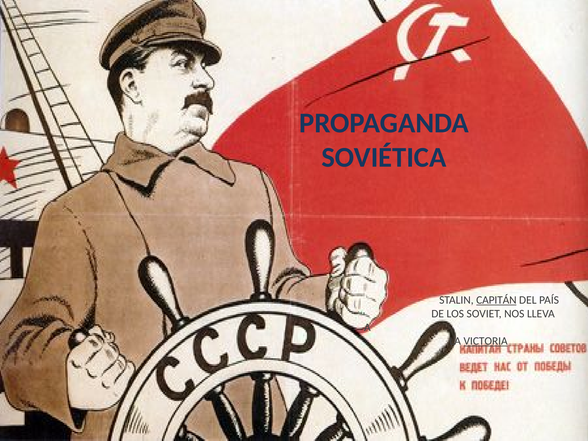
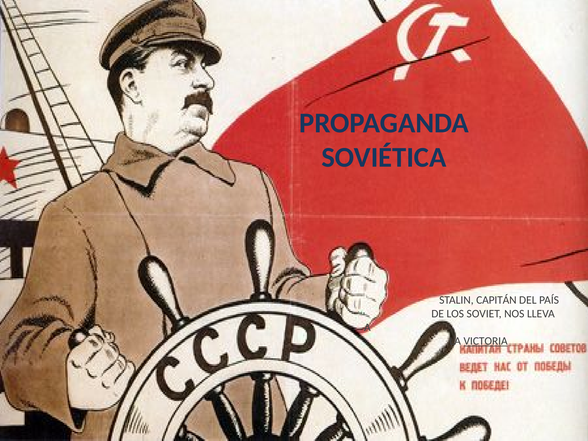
CAPITÁN underline: present -> none
